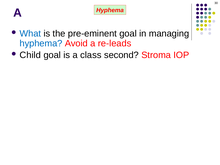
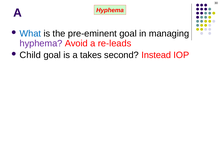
hyphema at (41, 43) colour: blue -> purple
class: class -> takes
Stroma: Stroma -> Instead
